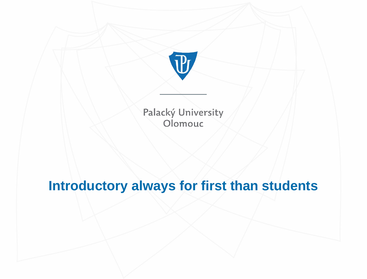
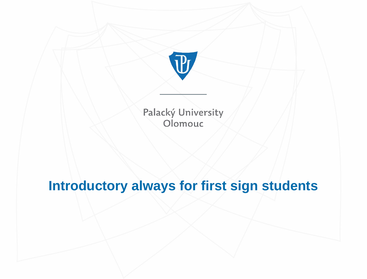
than: than -> sign
